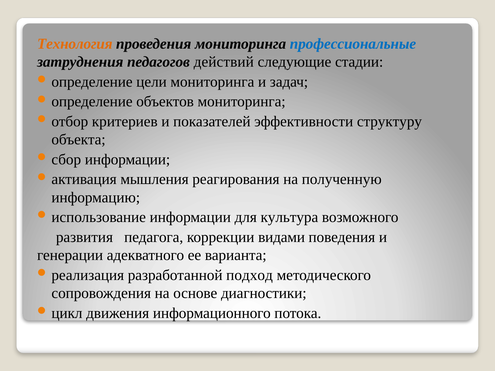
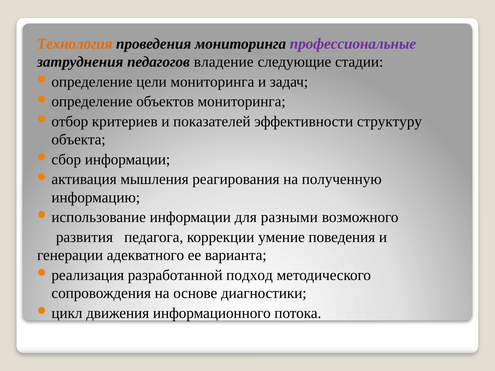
профессиональные colour: blue -> purple
действий: действий -> владение
культура: культура -> разными
видами: видами -> умение
